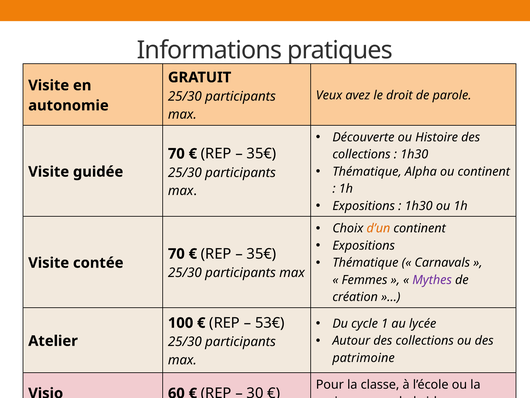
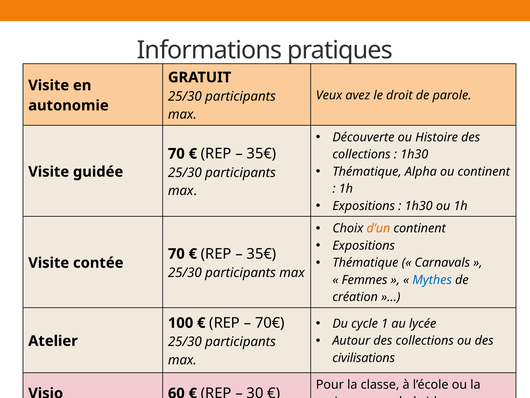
Mythes colour: purple -> blue
53€: 53€ -> 70€
patrimoine: patrimoine -> civilisations
